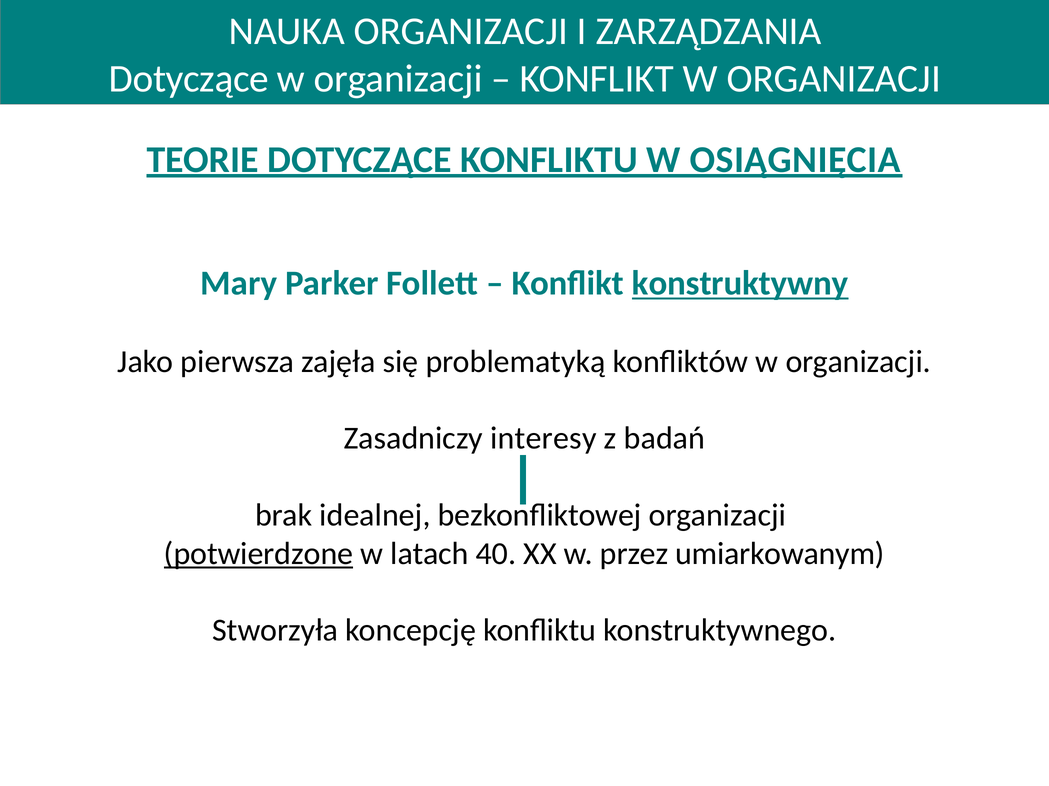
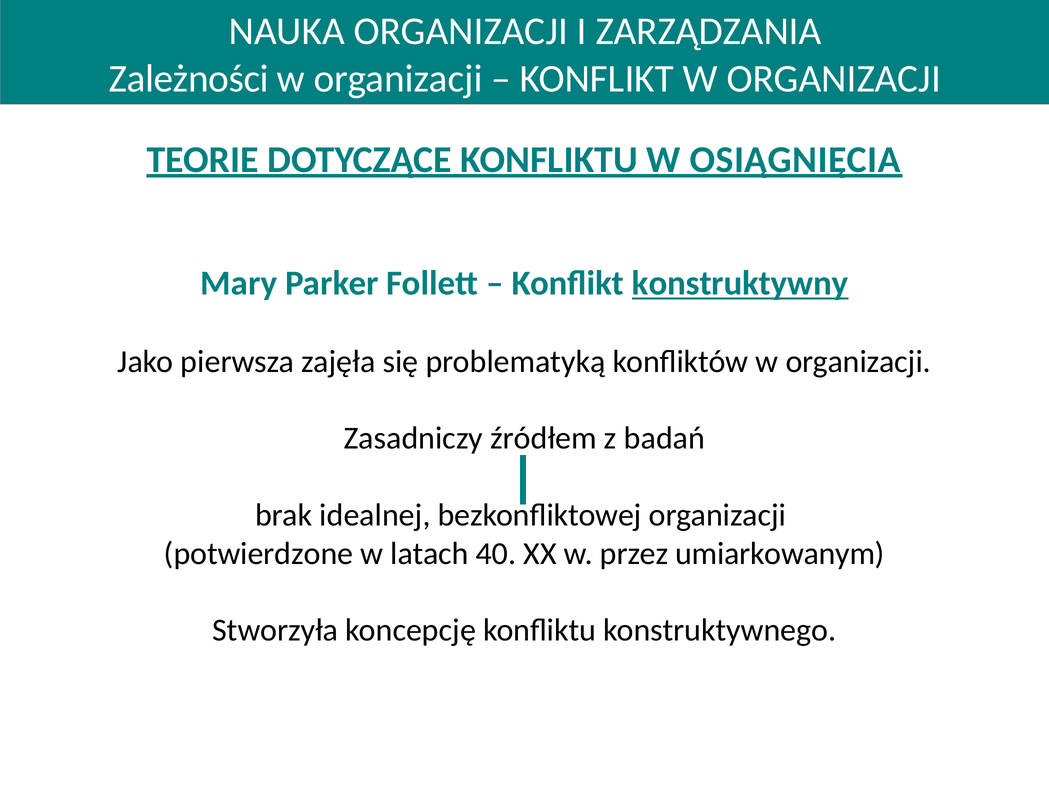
Dotyczące at (189, 79): Dotyczące -> Zależności
interesy: interesy -> źródłem
potwierdzone underline: present -> none
